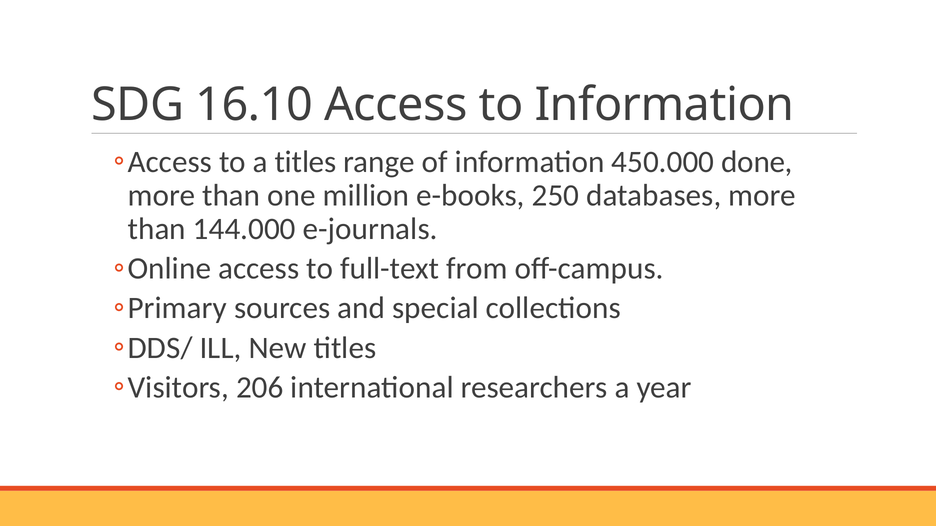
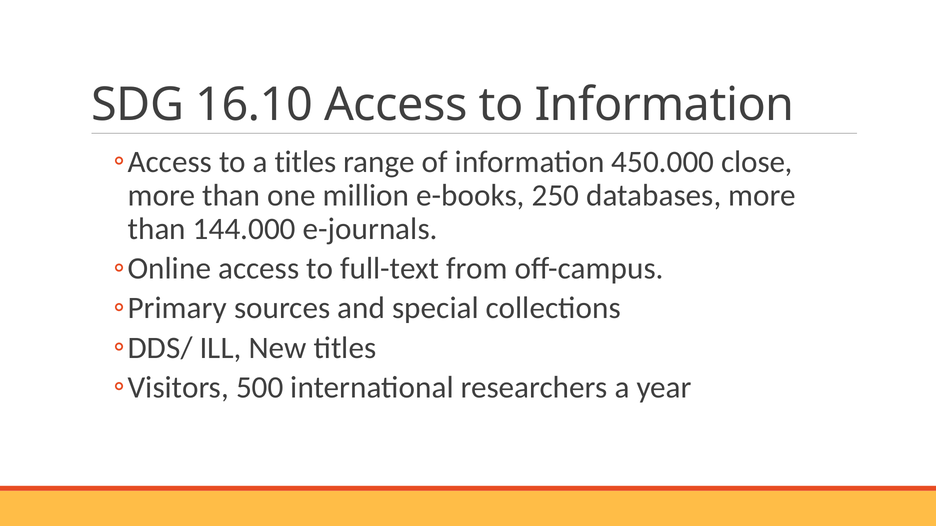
done: done -> close
206: 206 -> 500
